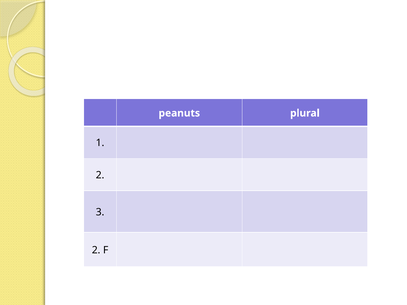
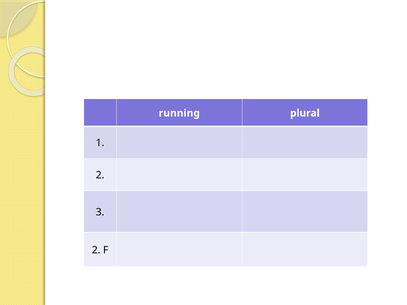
peanuts: peanuts -> running
